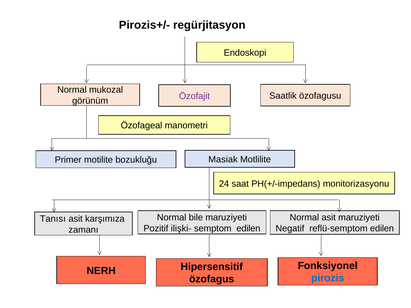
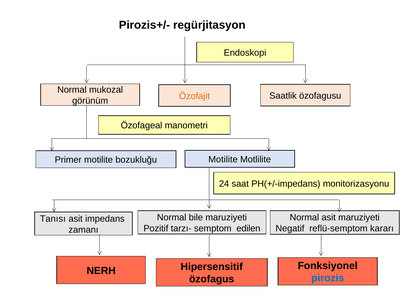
Özofajit colour: purple -> orange
bozukluğu Masiak: Masiak -> Motilite
karşımıza: karşımıza -> impedans
ilişki-: ilişki- -> tarzı-
reflü-semptom edilen: edilen -> kararı
